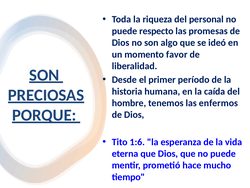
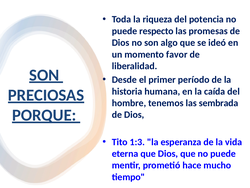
personal: personal -> potencia
enfermos: enfermos -> sembrada
1:6: 1:6 -> 1:3
